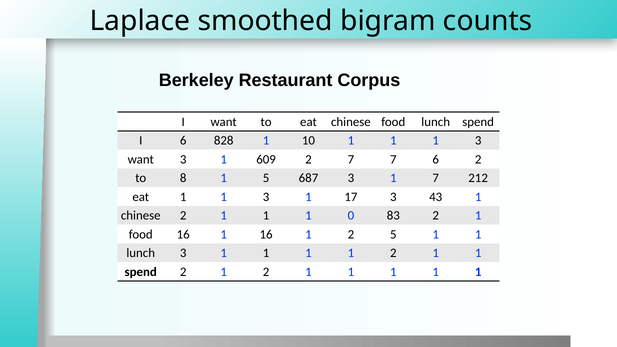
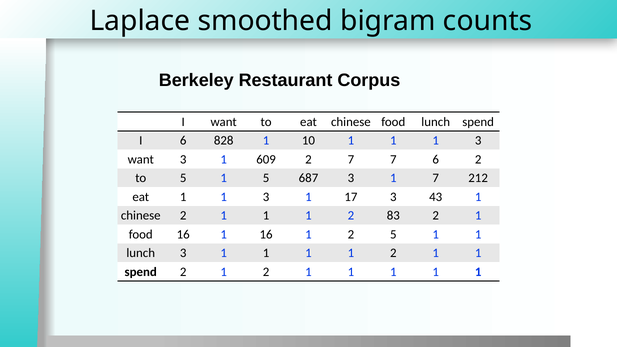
to 8: 8 -> 5
0 at (351, 216): 0 -> 2
